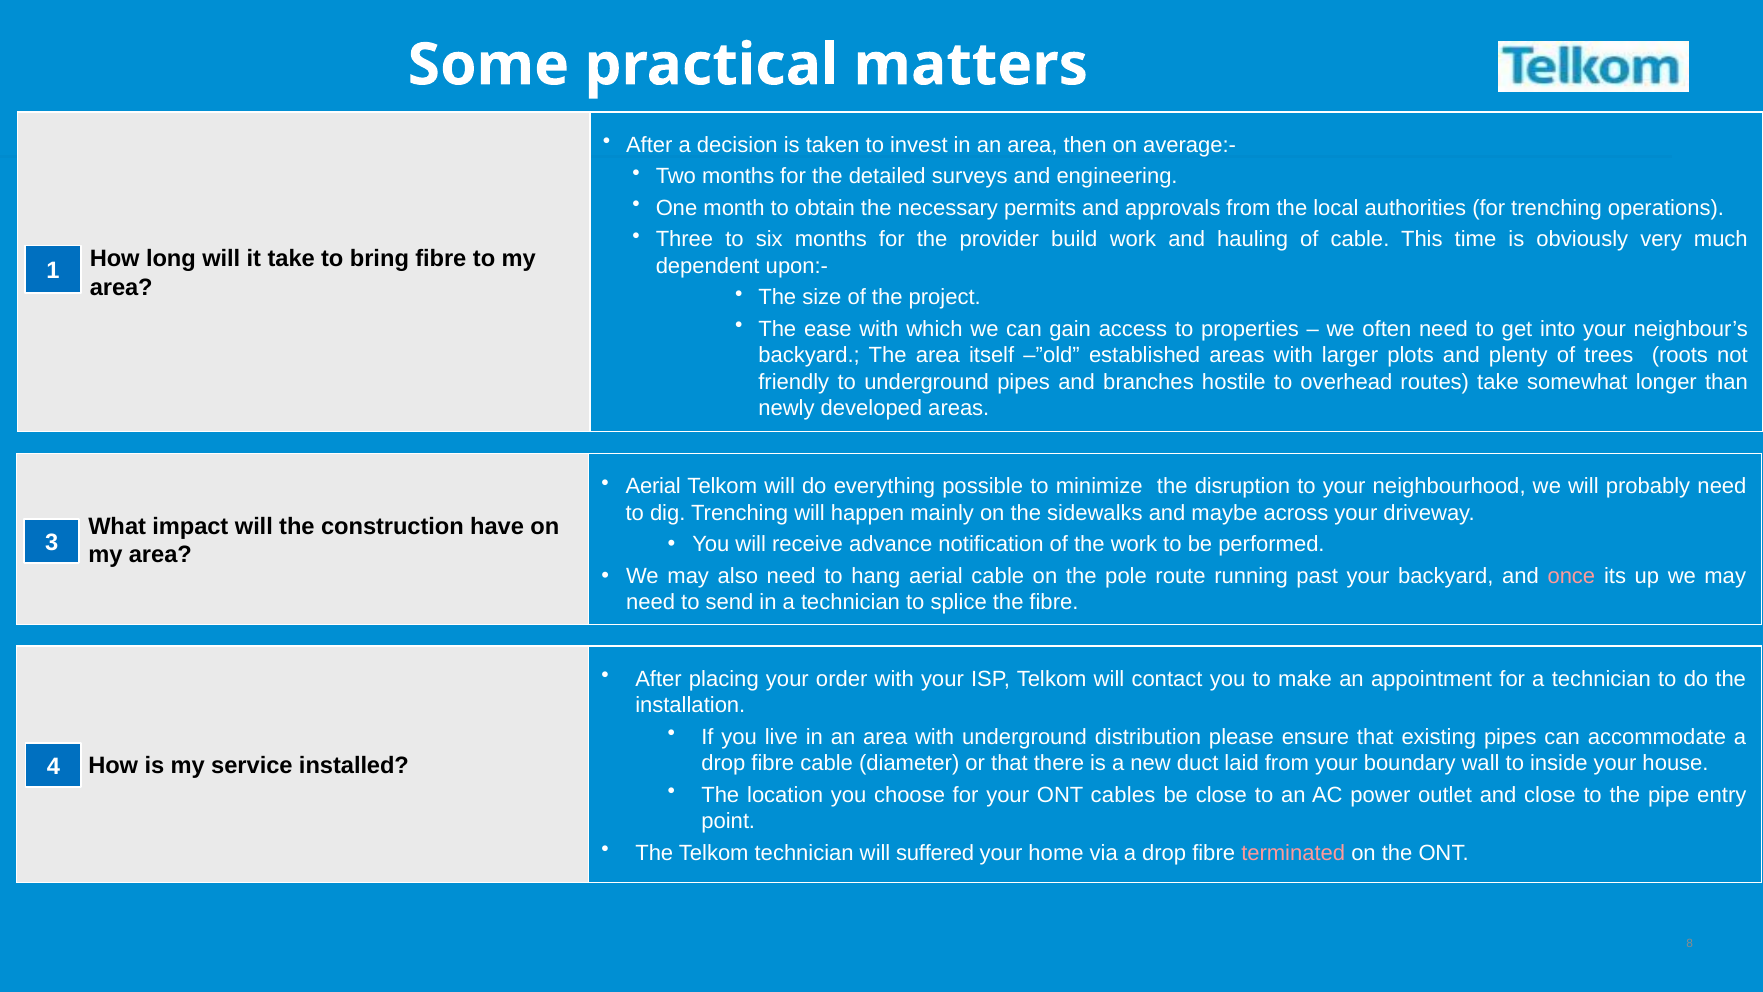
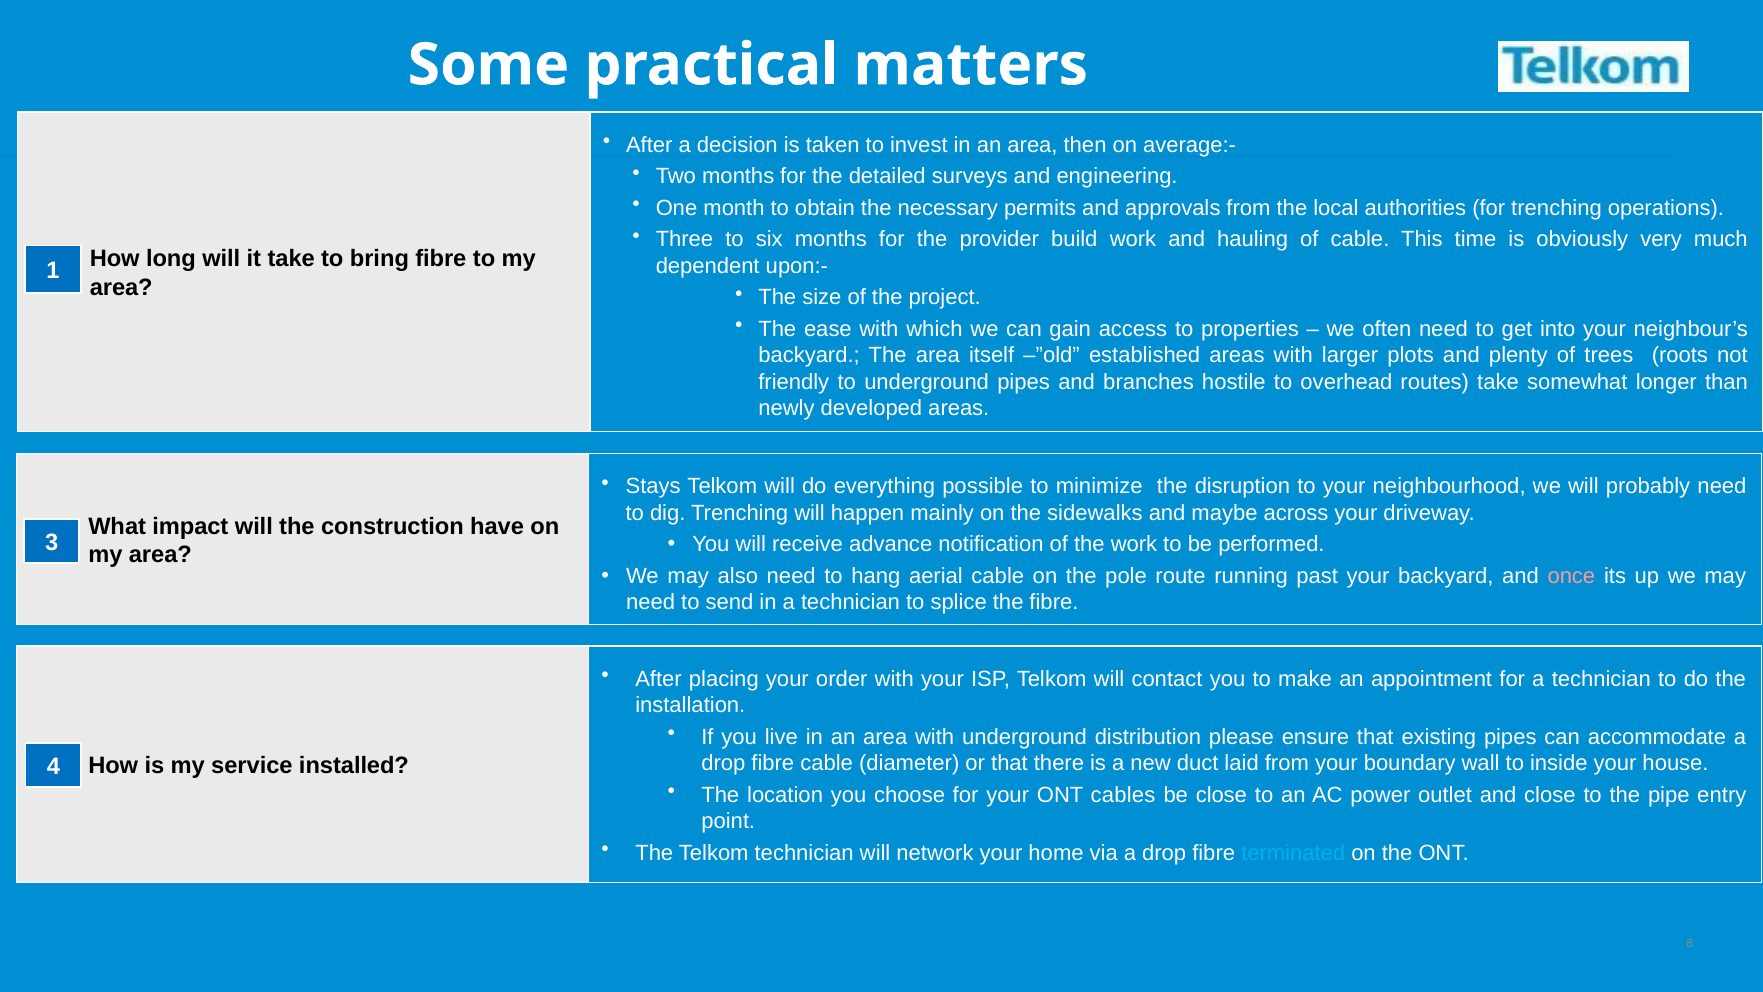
Aerial at (653, 486): Aerial -> Stays
suffered: suffered -> network
terminated colour: pink -> light blue
